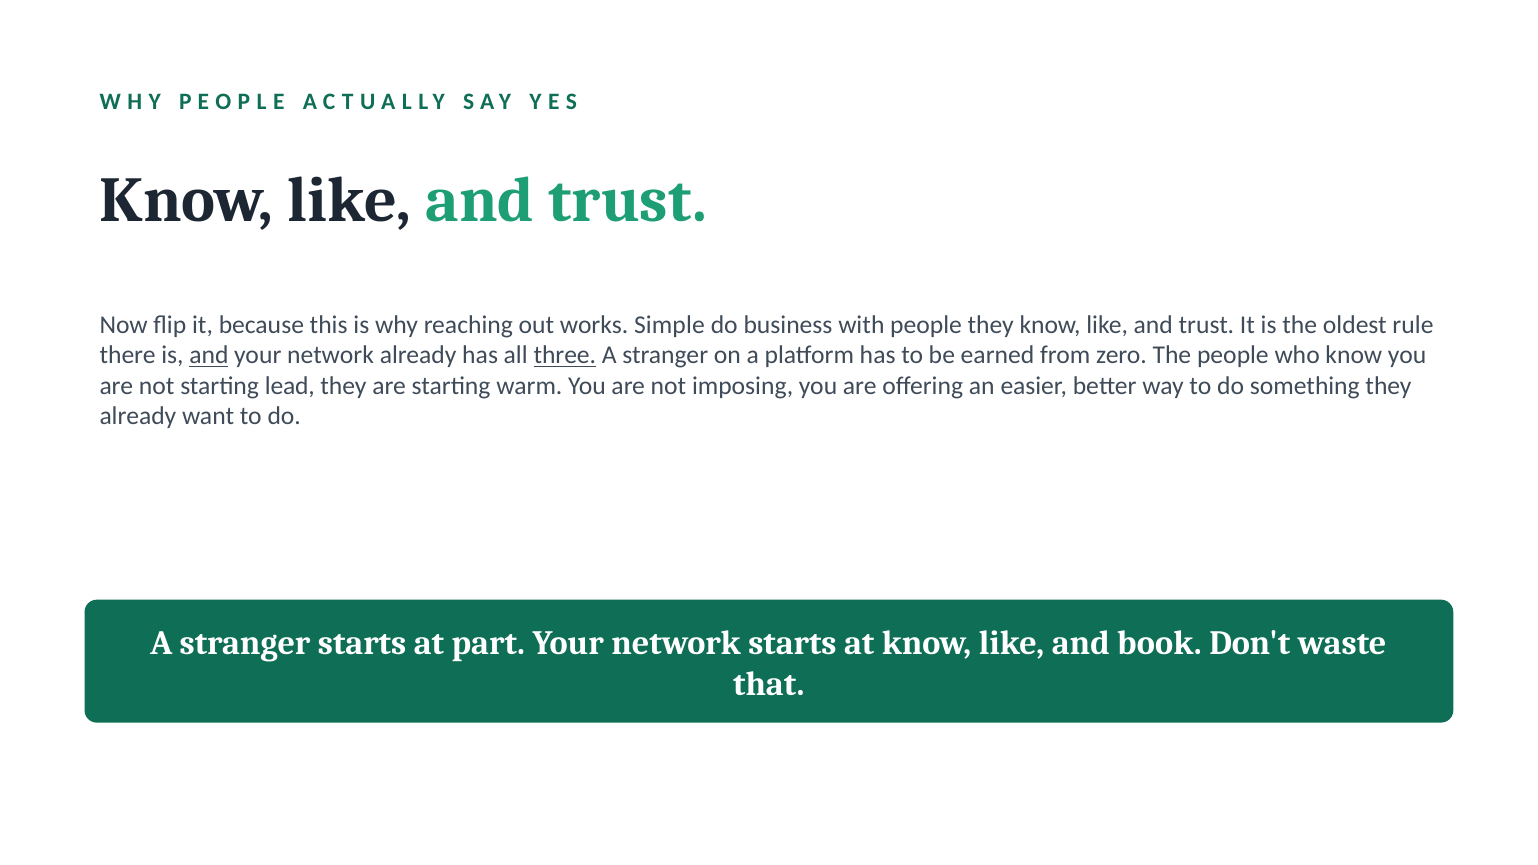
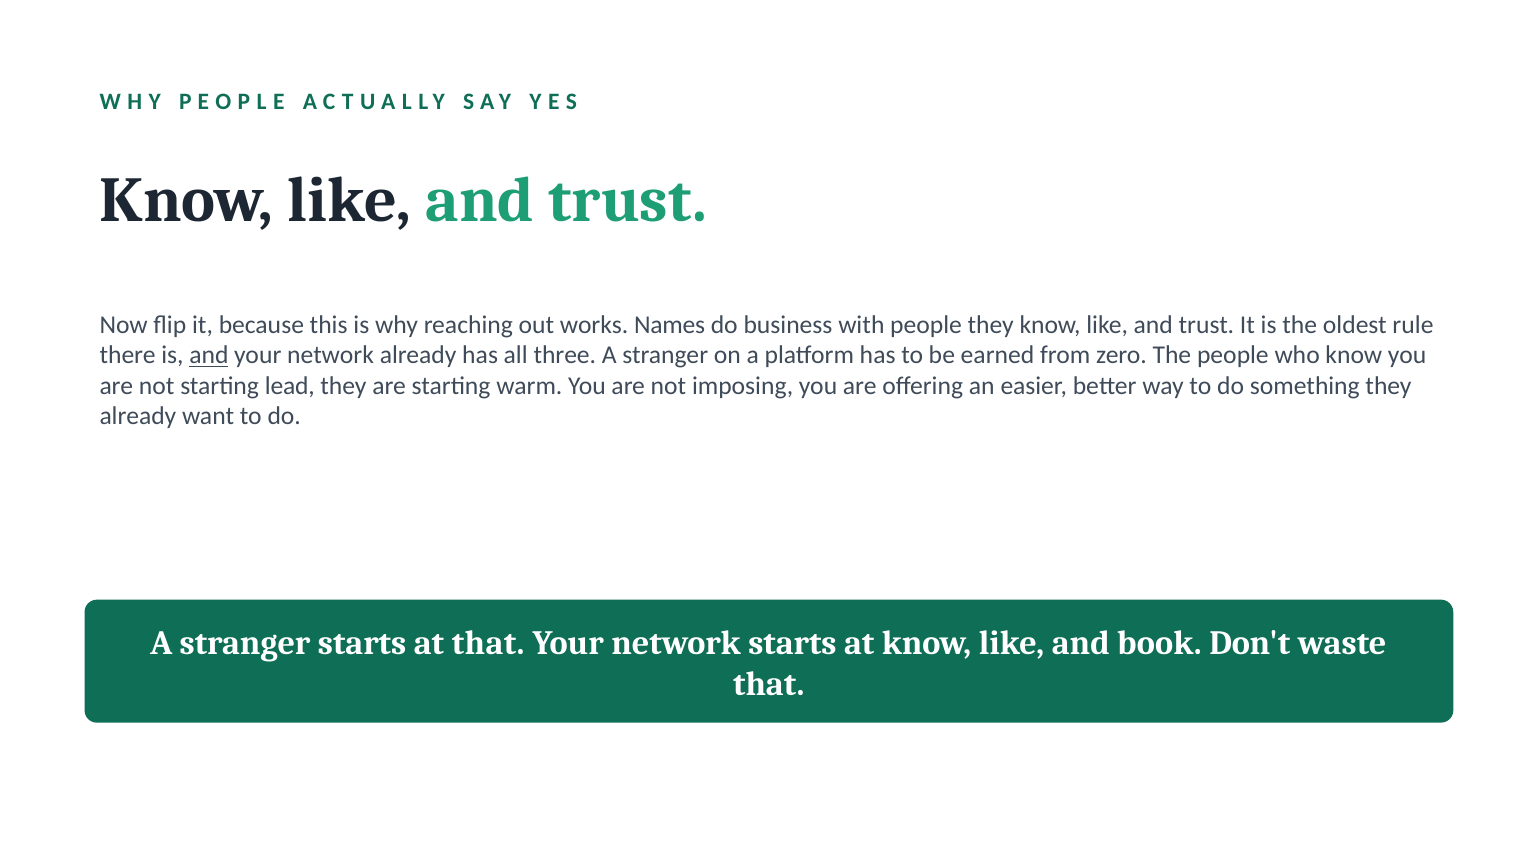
Simple: Simple -> Names
three underline: present -> none
at part: part -> that
